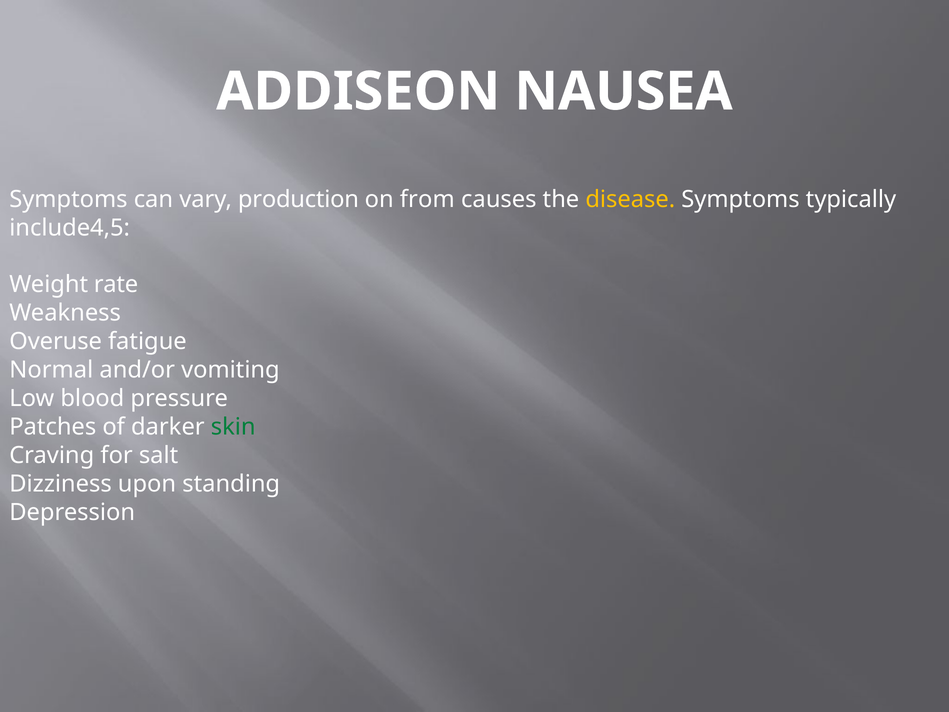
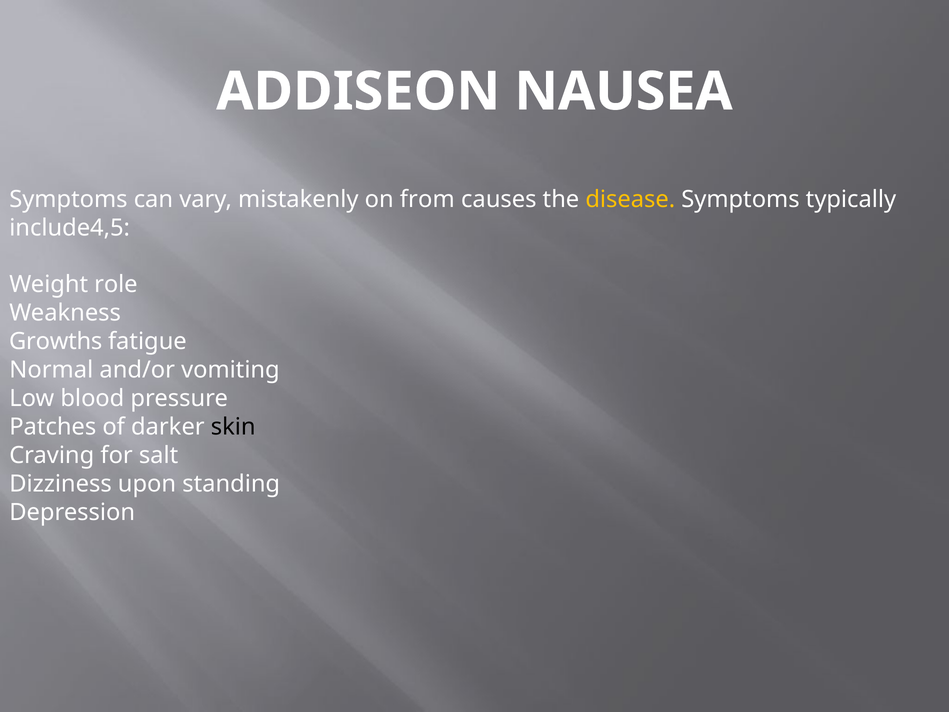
production: production -> mistakenly
rate: rate -> role
Overuse: Overuse -> Growths
skin colour: green -> black
